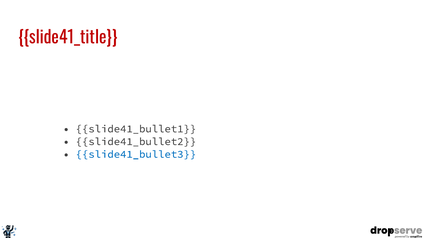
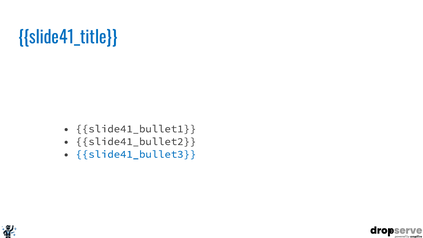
slide41_title colour: red -> blue
